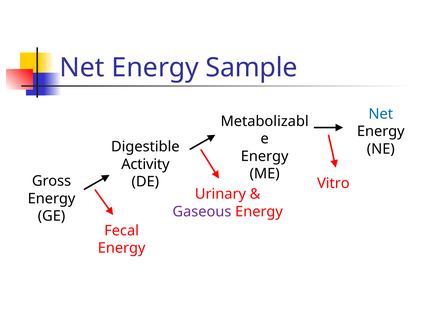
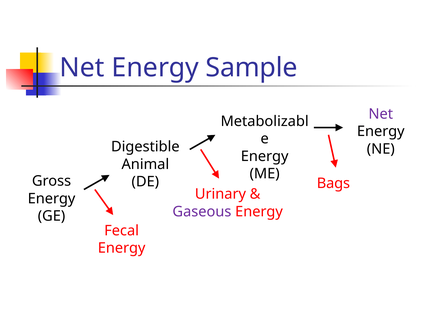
Net at (381, 114) colour: blue -> purple
Activity: Activity -> Animal
Vitro: Vitro -> Bags
